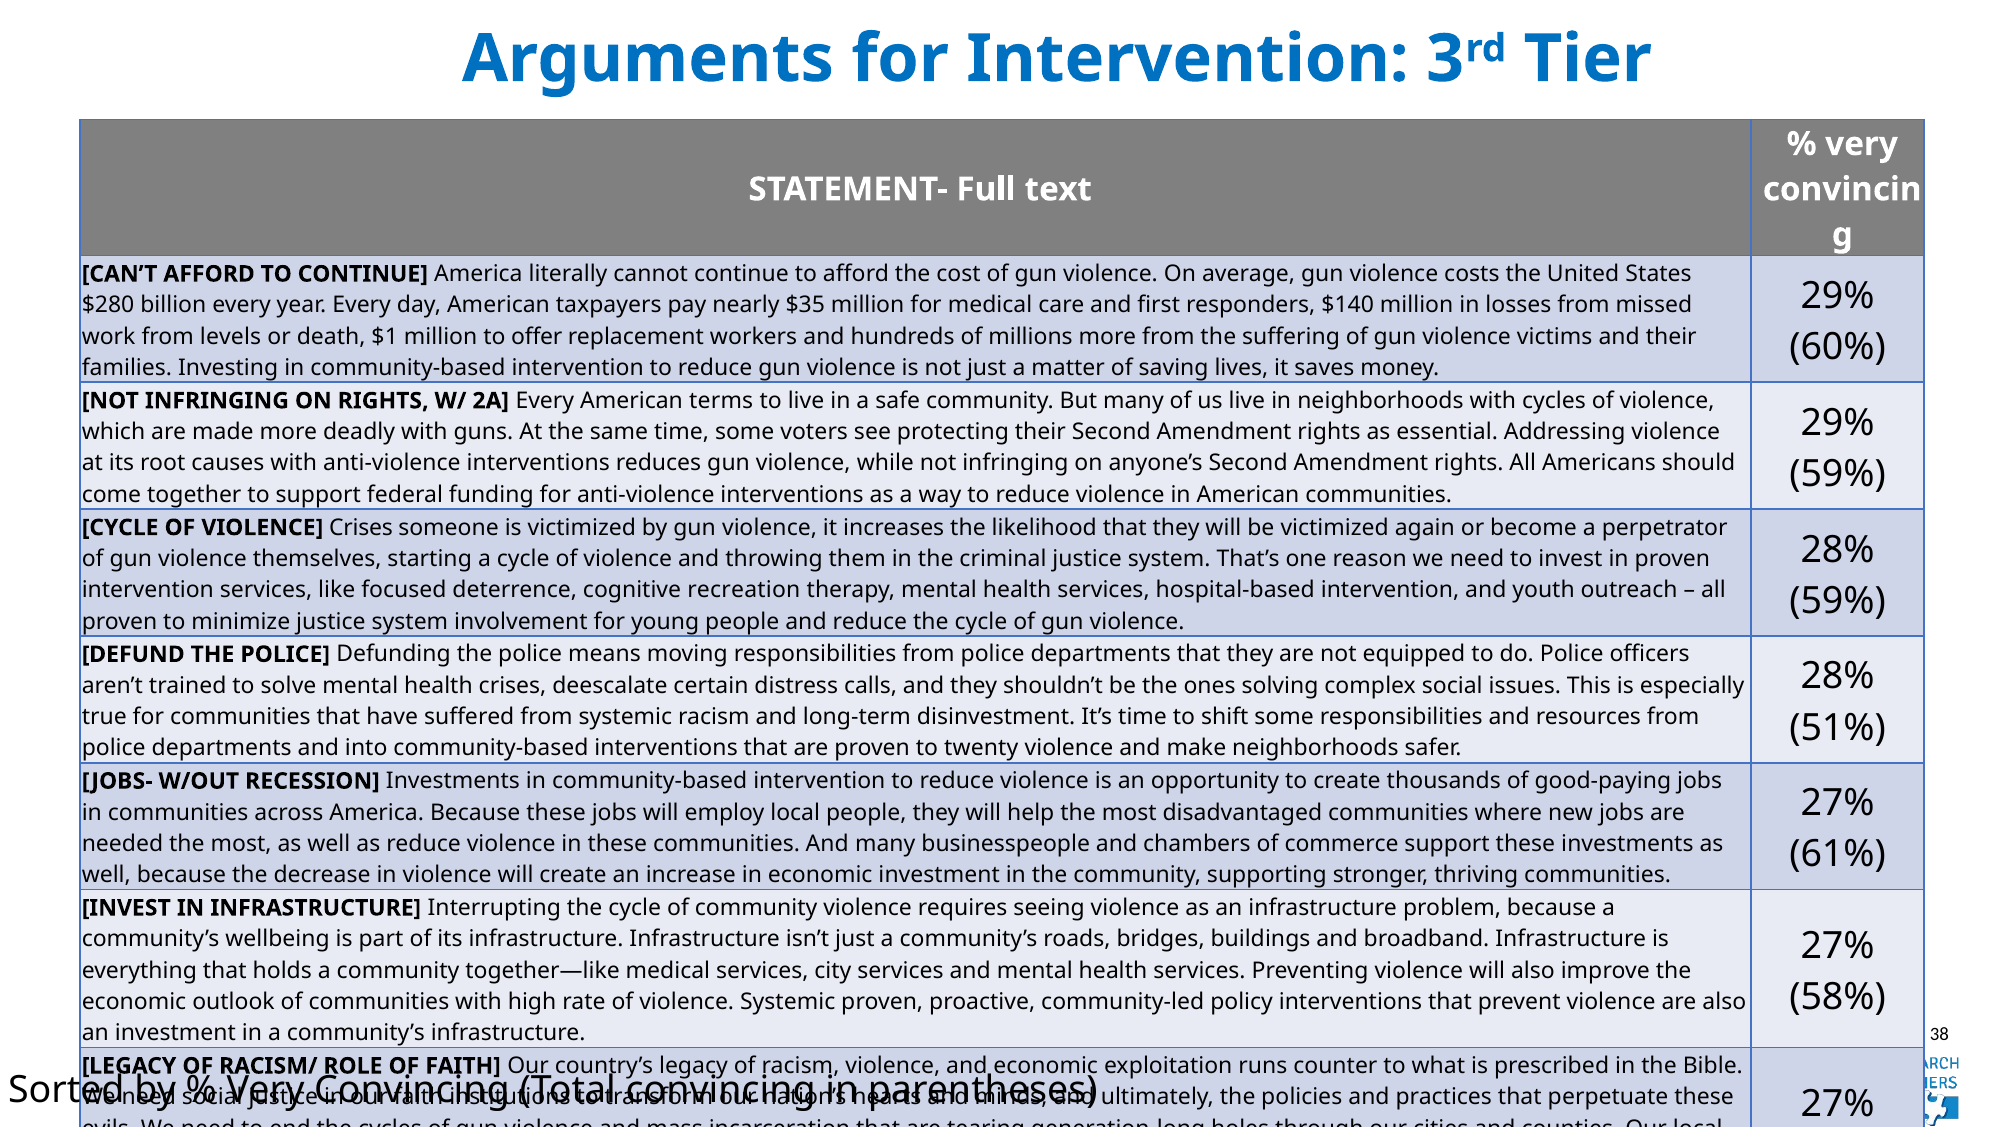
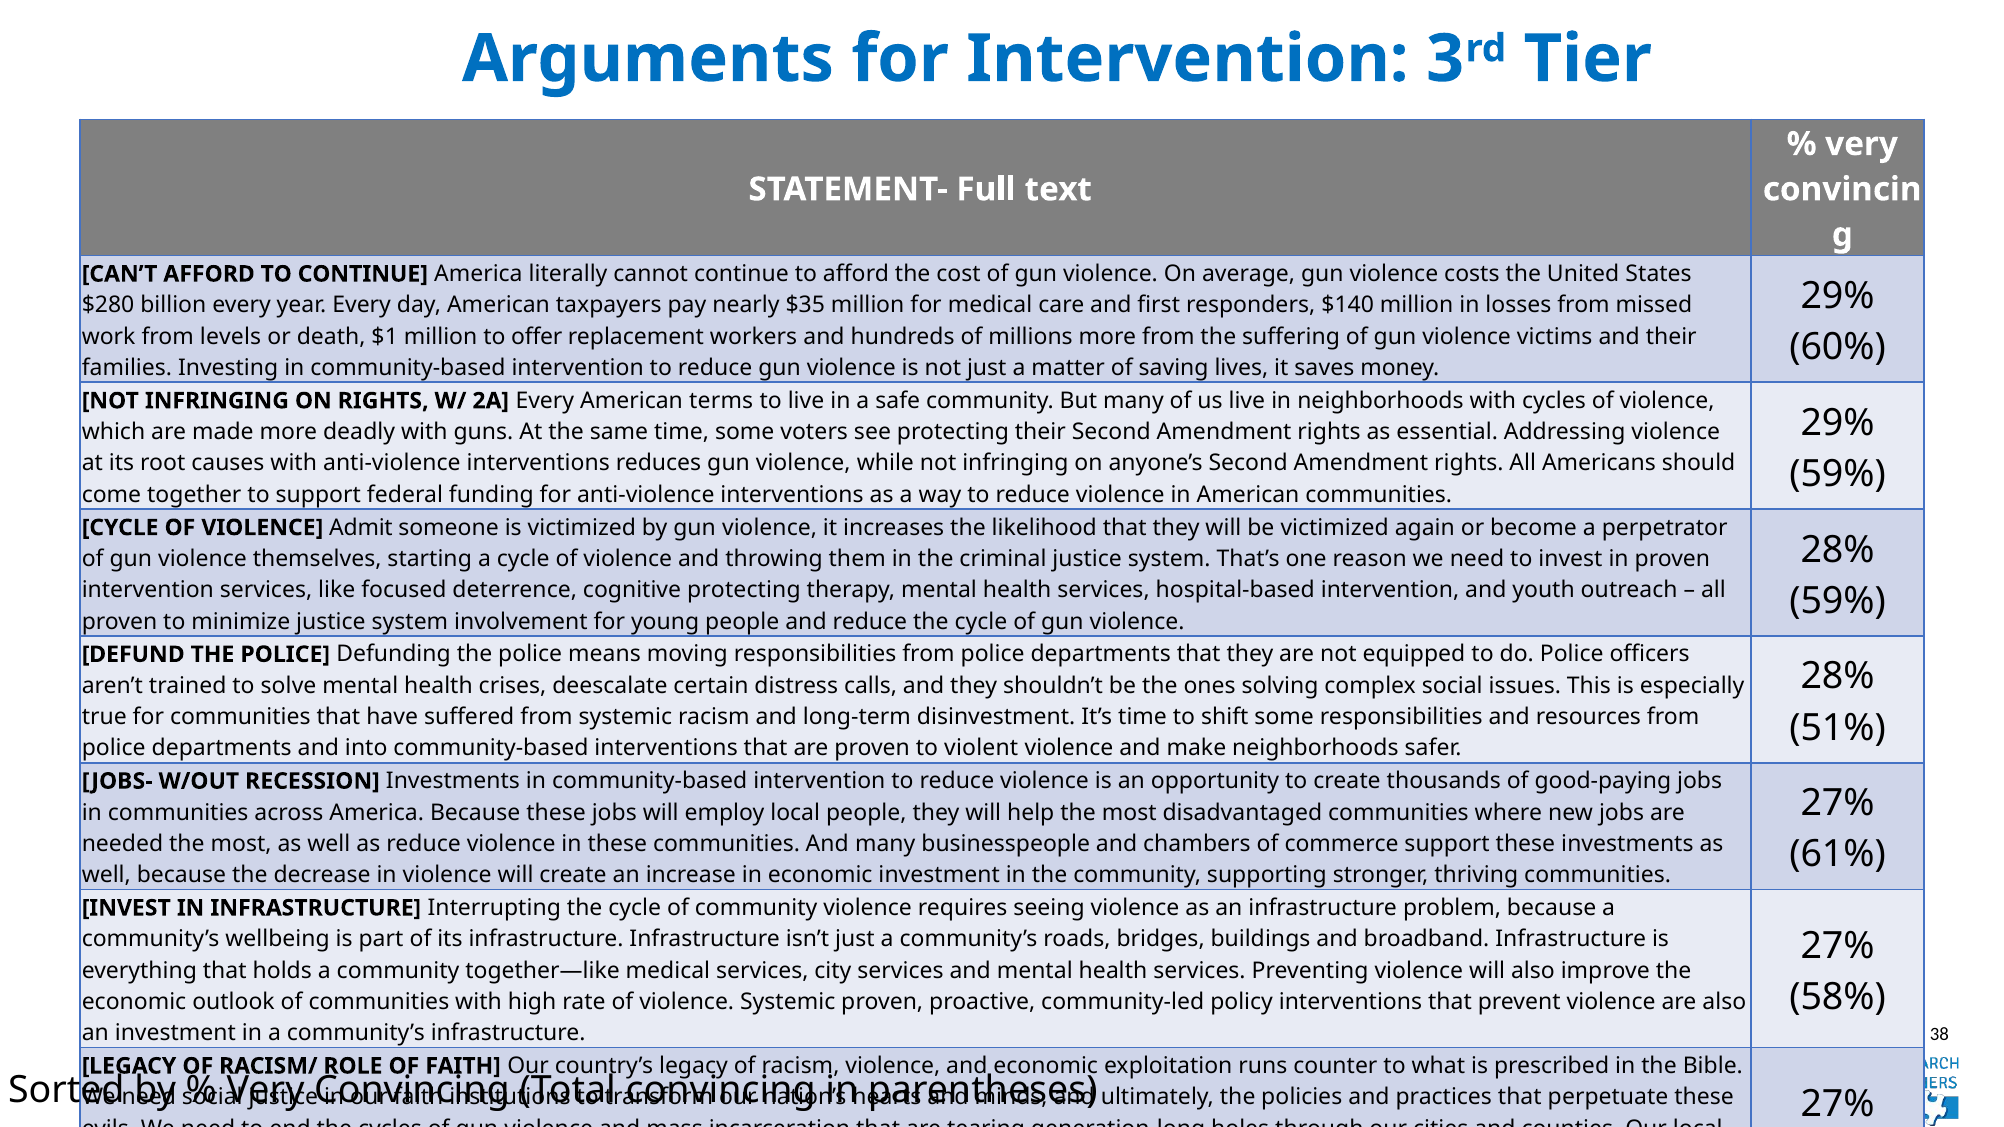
VIOLENCE Crises: Crises -> Admit
cognitive recreation: recreation -> protecting
twenty: twenty -> violent
